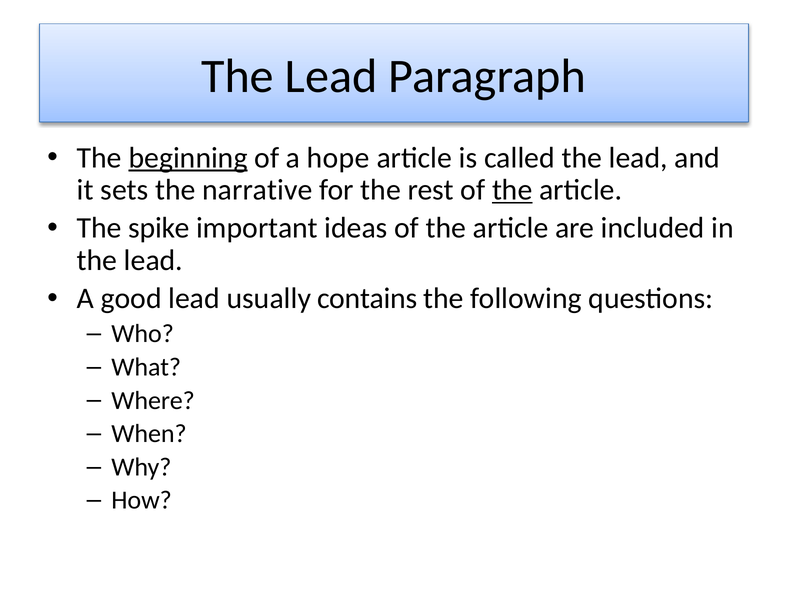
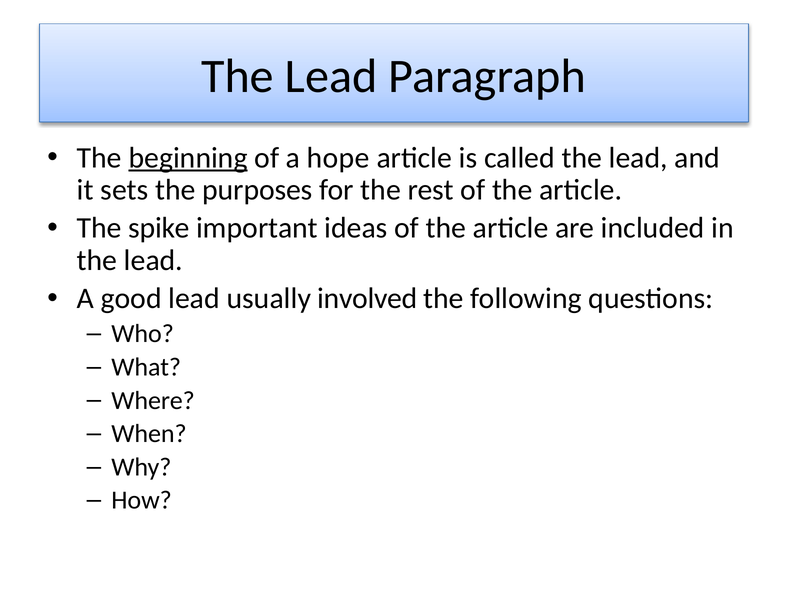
narrative: narrative -> purposes
the at (512, 190) underline: present -> none
contains: contains -> involved
